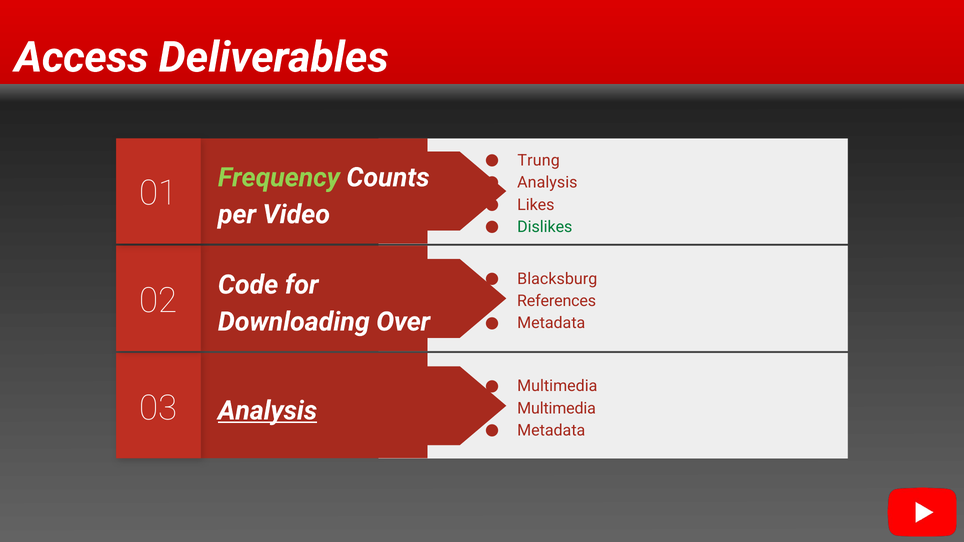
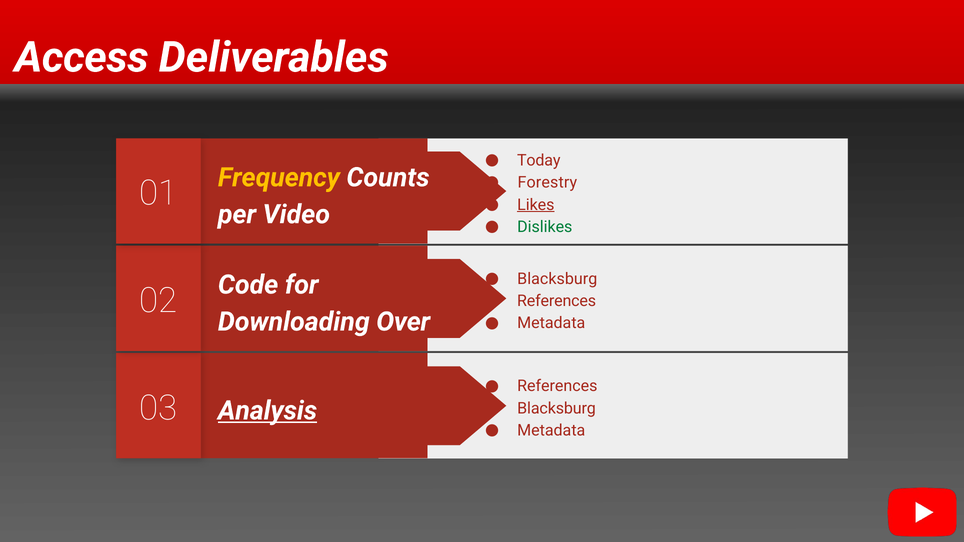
Trung: Trung -> Today
Frequency colour: light green -> yellow
Analysis at (547, 183): Analysis -> Forestry
Likes underline: none -> present
Multimedia at (557, 386): Multimedia -> References
Multimedia at (557, 409): Multimedia -> Blacksburg
